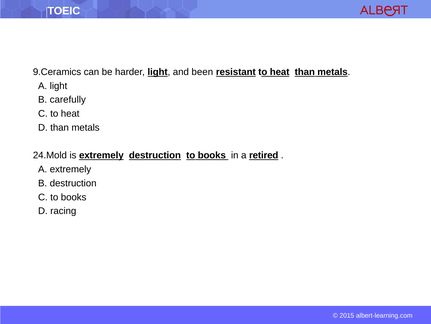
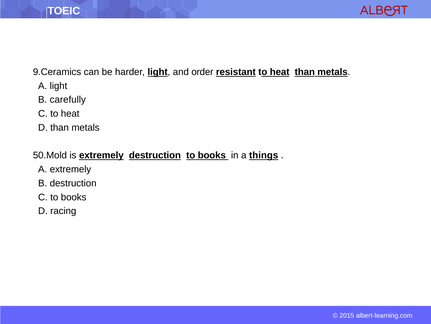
been: been -> order
24.Mold: 24.Mold -> 50.Mold
retired: retired -> things
